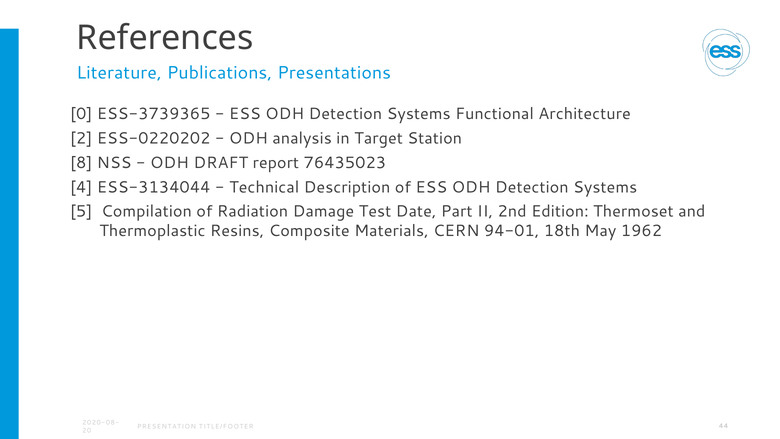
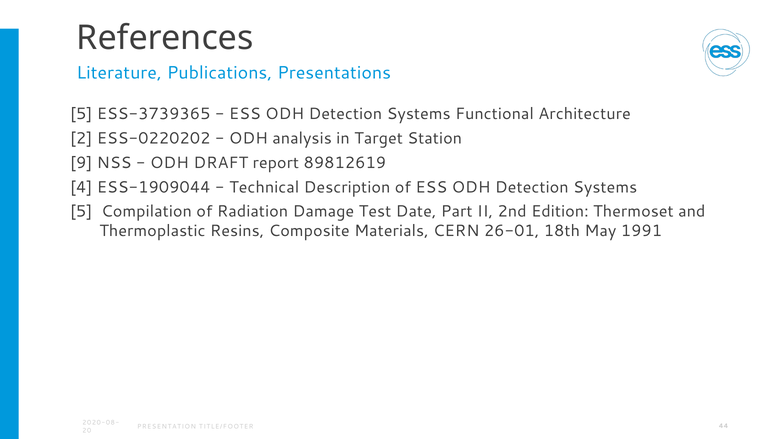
0 at (81, 114): 0 -> 5
8: 8 -> 9
76435023: 76435023 -> 89812619
ESS-3134044: ESS-3134044 -> ESS-1909044
94-01: 94-01 -> 26-01
1962: 1962 -> 1991
